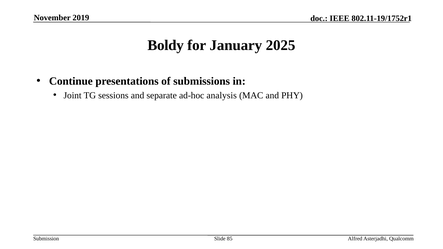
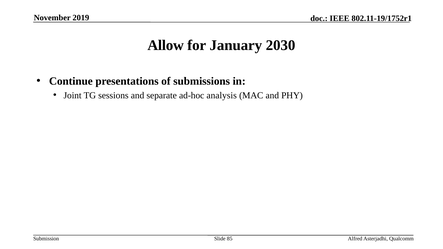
Boldy: Boldy -> Allow
2025: 2025 -> 2030
